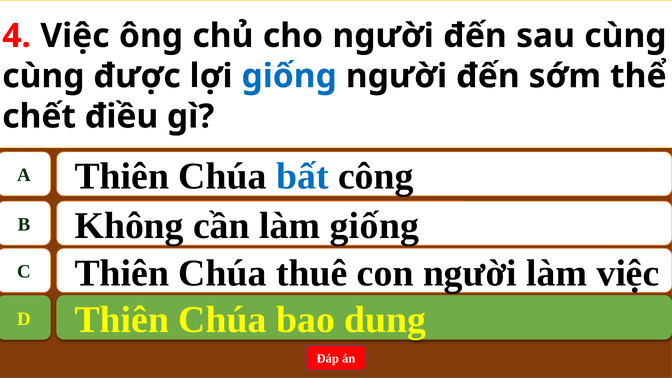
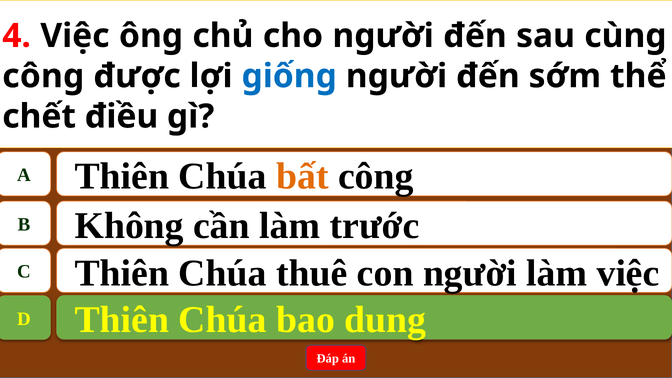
cùng at (43, 76): cùng -> công
bất colour: blue -> orange
làm giống: giống -> trước
